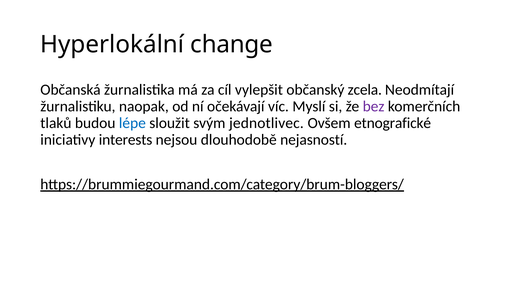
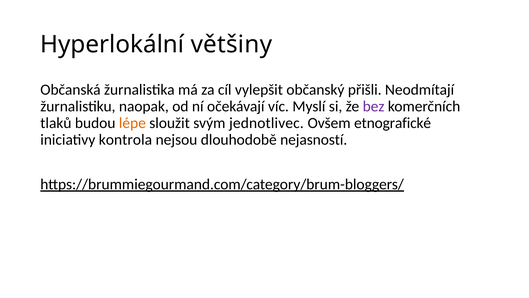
change: change -> většiny
zcela: zcela -> přišli
lépe colour: blue -> orange
interests: interests -> kontrola
